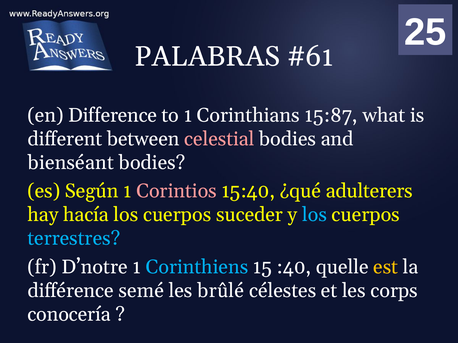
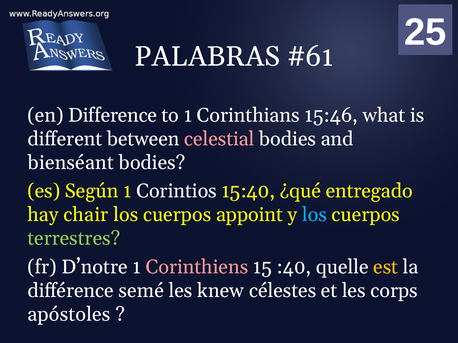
15:87: 15:87 -> 15:46
Corintios colour: pink -> white
adulterers: adulterers -> entregado
hacía: hacía -> chair
suceder: suceder -> appoint
terrestres colour: light blue -> light green
Corinthiens colour: light blue -> pink
brûlé: brûlé -> knew
conocería: conocería -> apóstoles
